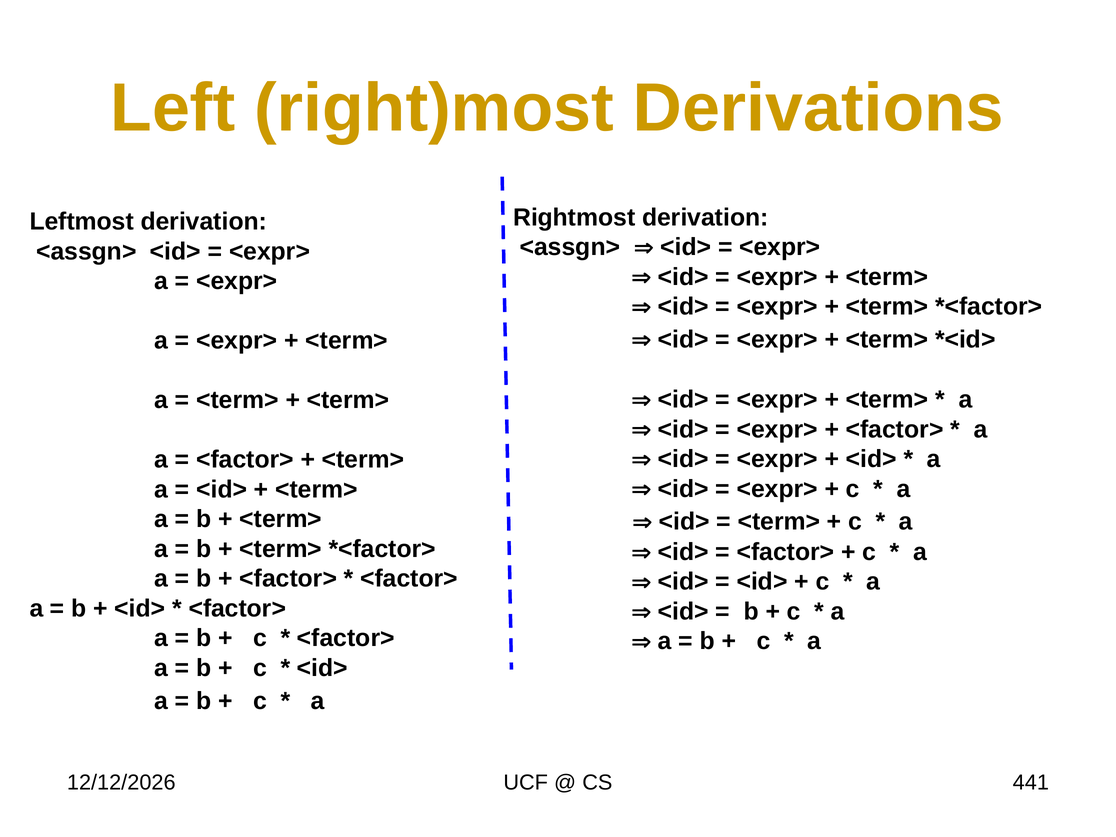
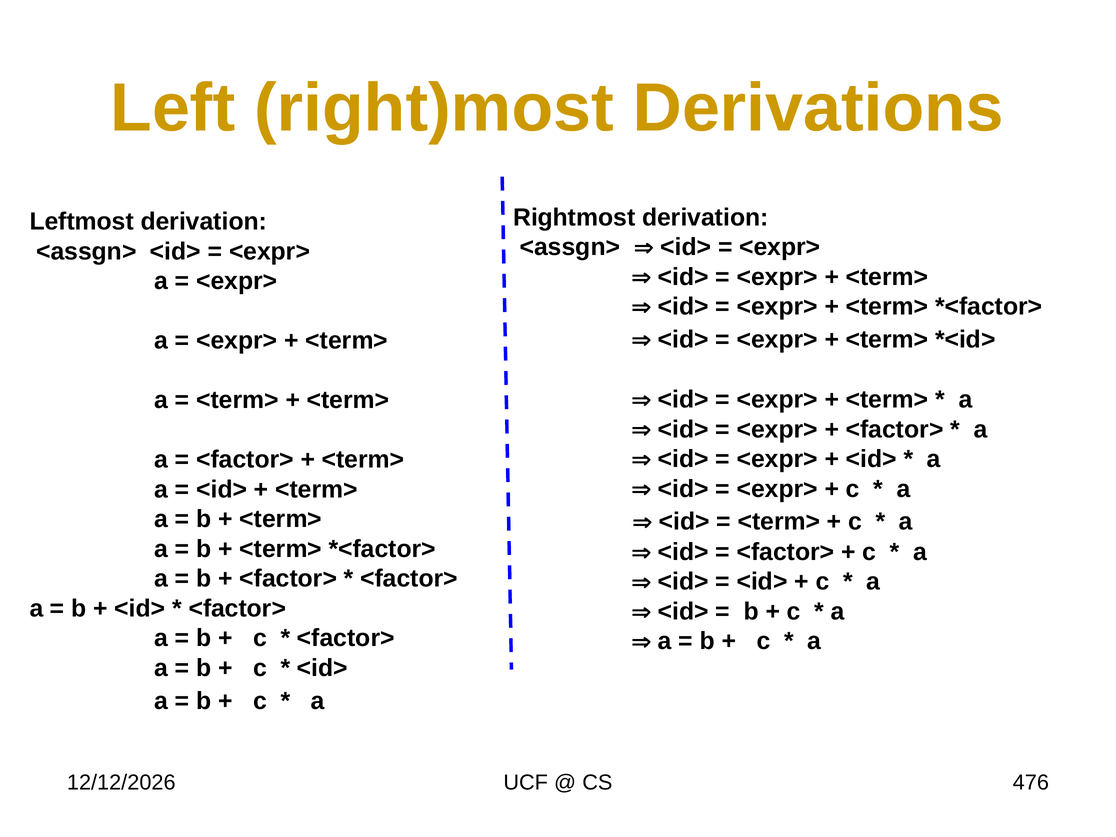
441: 441 -> 476
